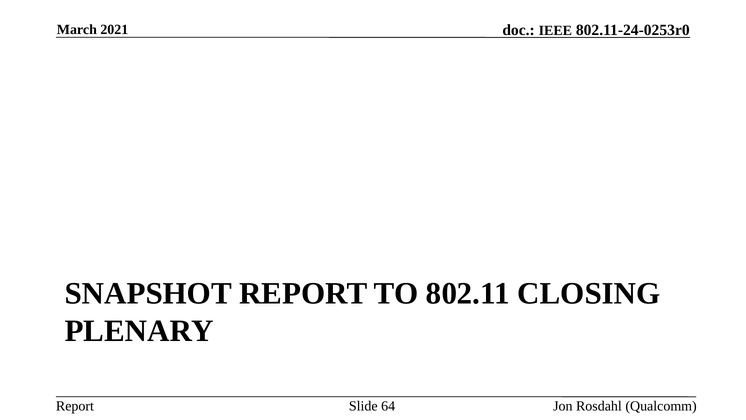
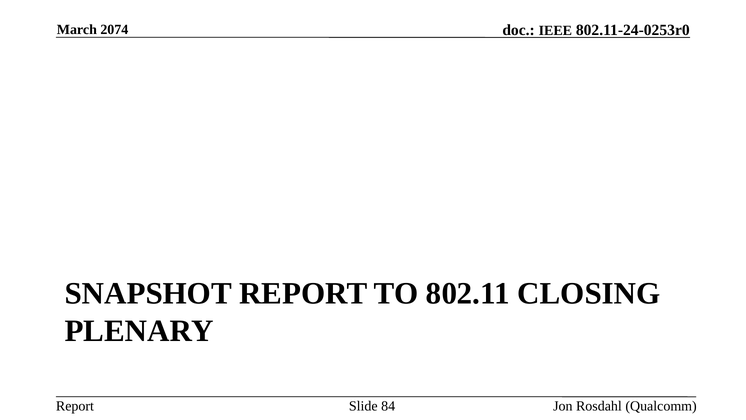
2021: 2021 -> 2074
64: 64 -> 84
